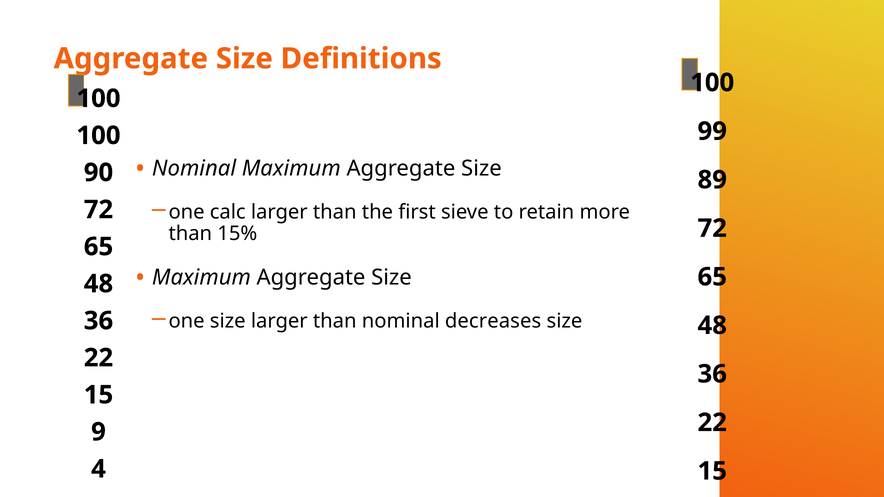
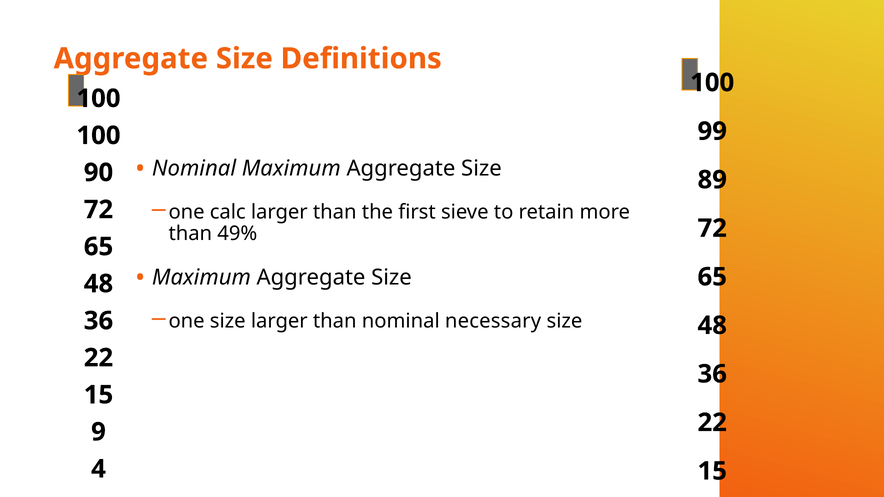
15%: 15% -> 49%
decreases: decreases -> necessary
